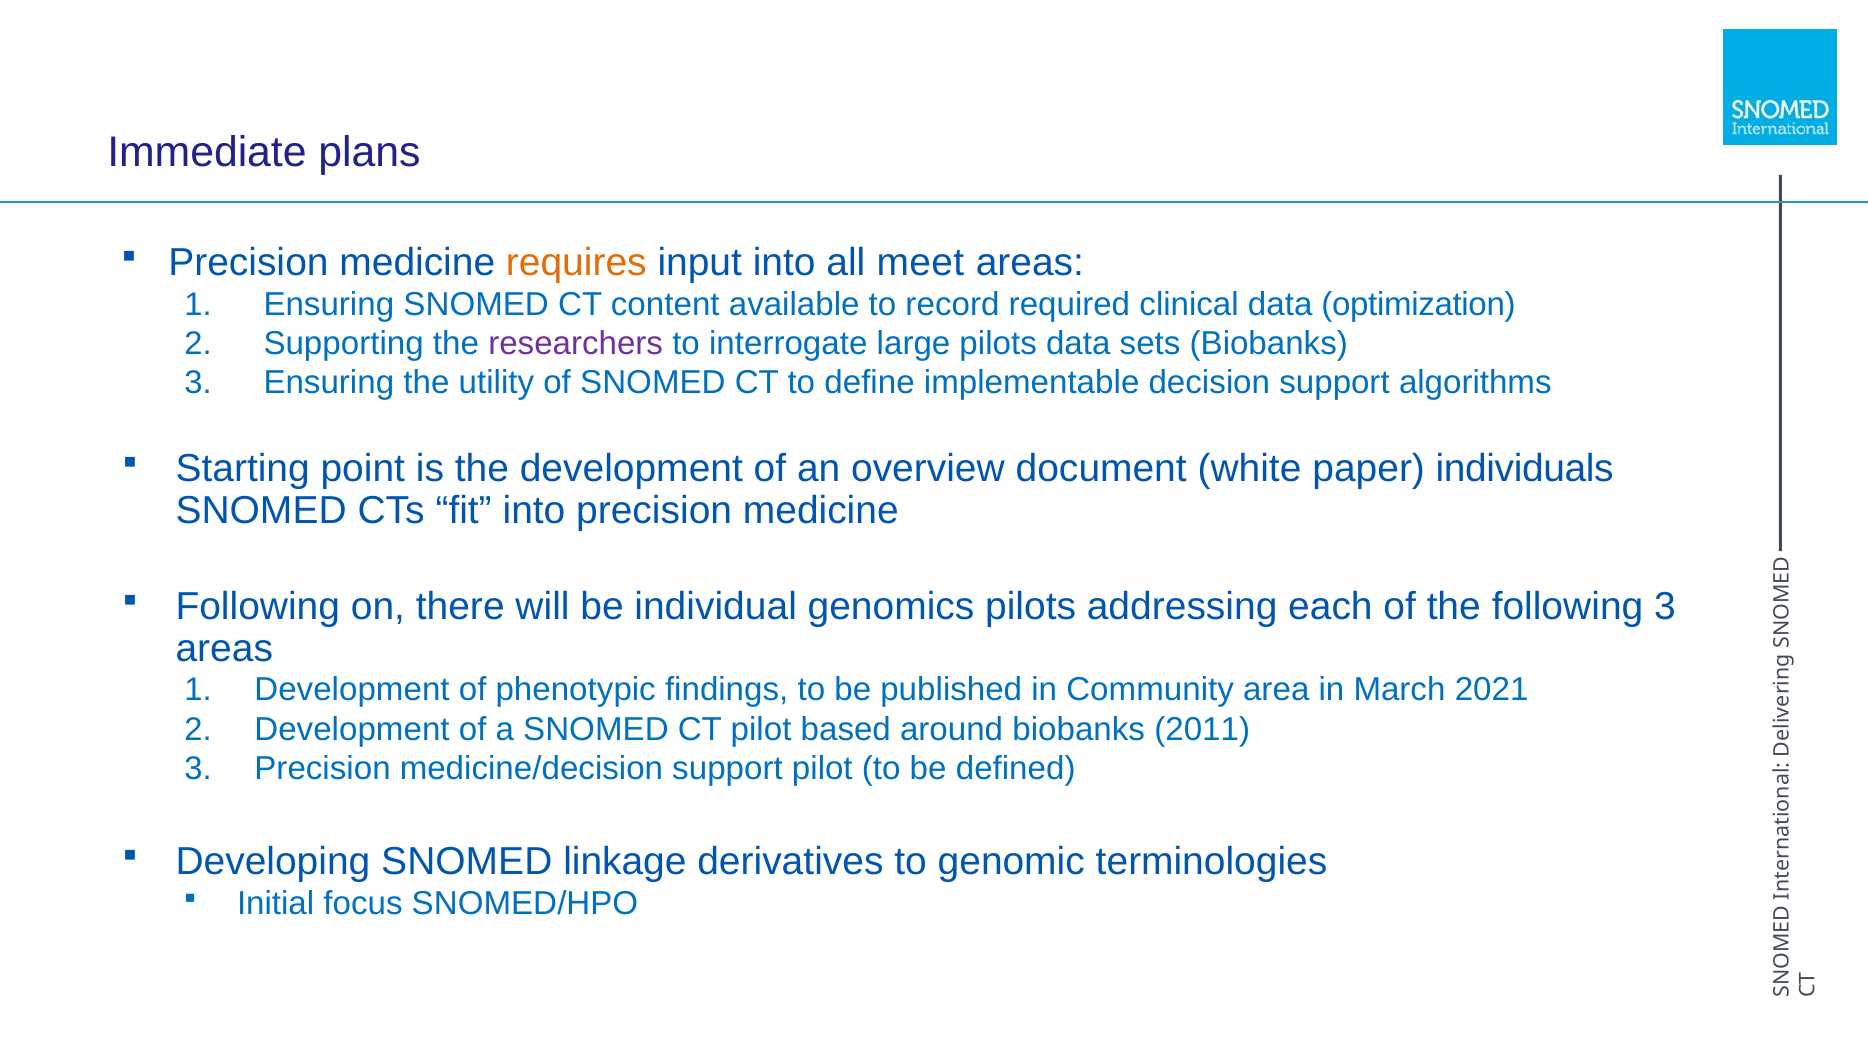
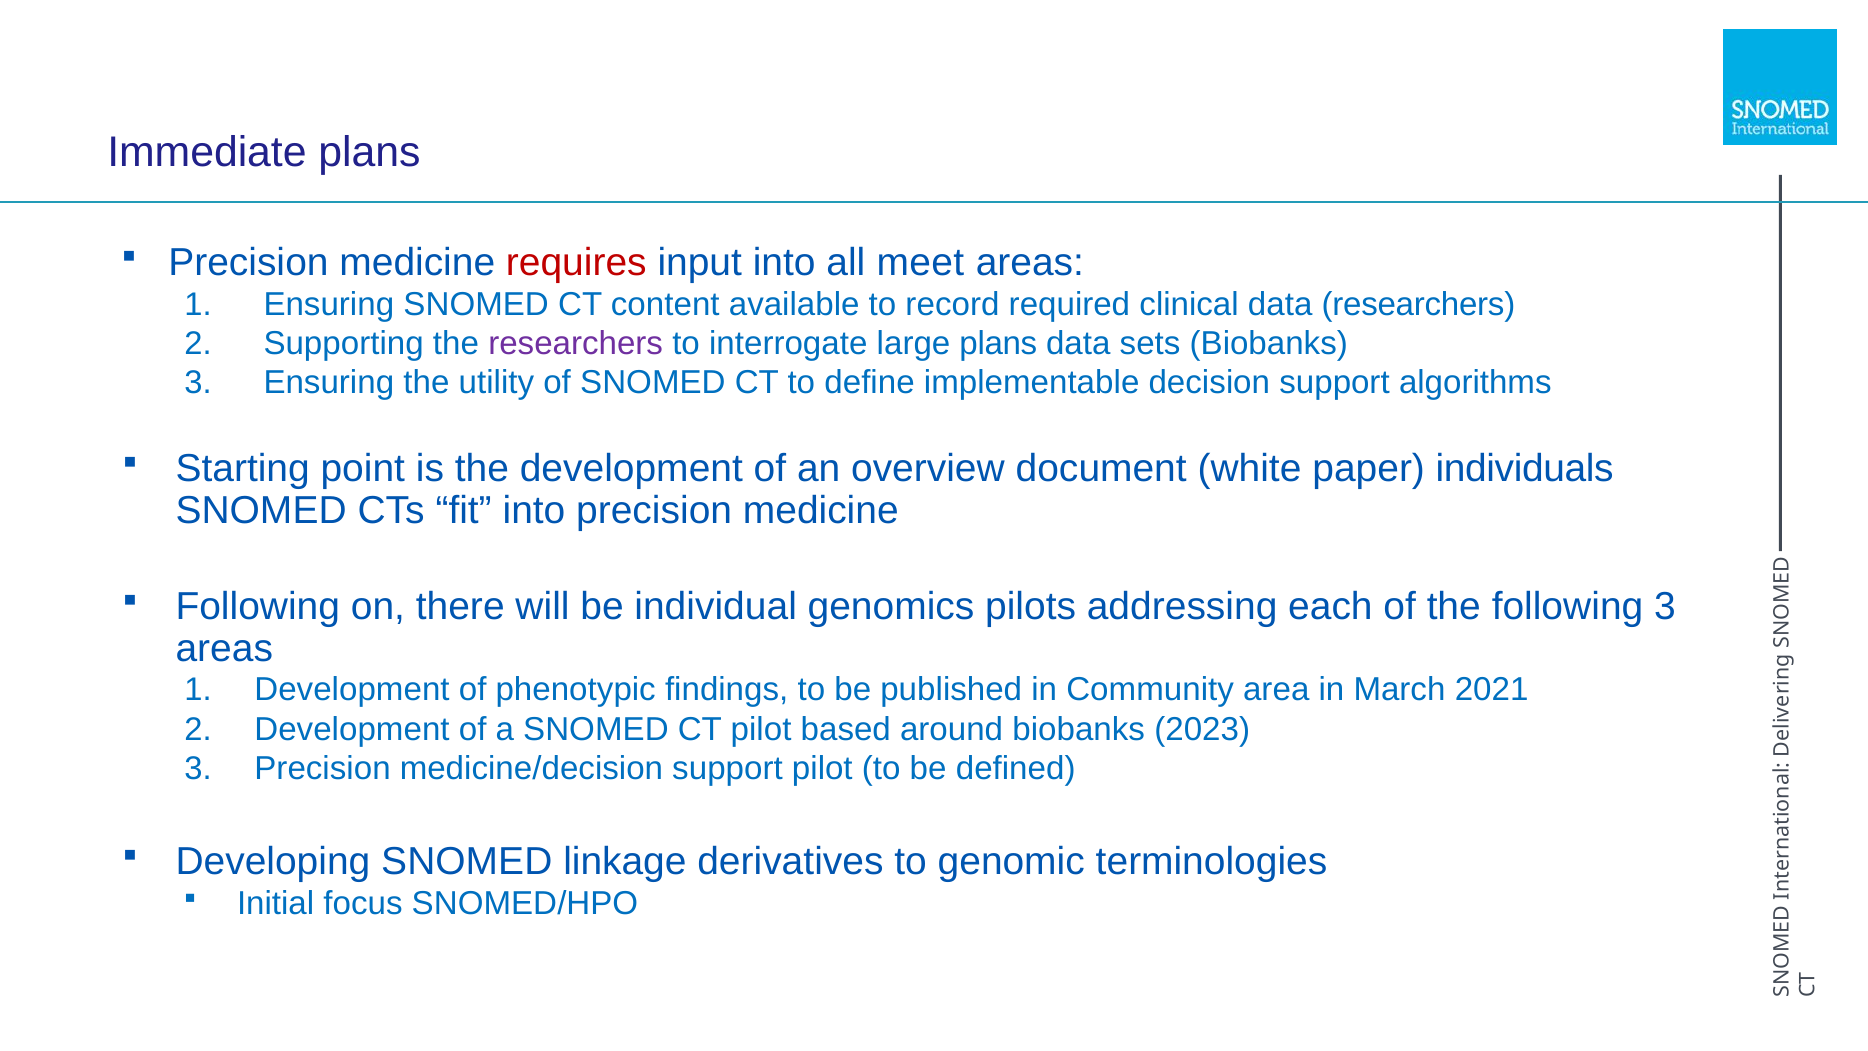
requires colour: orange -> red
data optimization: optimization -> researchers
large pilots: pilots -> plans
2011: 2011 -> 2023
